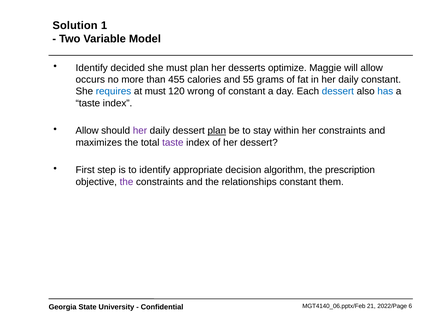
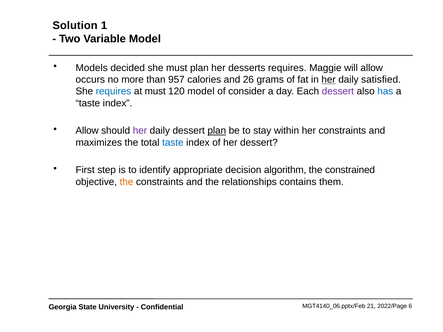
Identify at (92, 68): Identify -> Models
desserts optimize: optimize -> requires
455: 455 -> 957
55: 55 -> 26
her at (329, 80) underline: none -> present
daily constant: constant -> satisfied
120 wrong: wrong -> model
of constant: constant -> consider
dessert at (338, 91) colour: blue -> purple
taste at (173, 143) colour: purple -> blue
prescription: prescription -> constrained
the at (127, 182) colour: purple -> orange
relationships constant: constant -> contains
